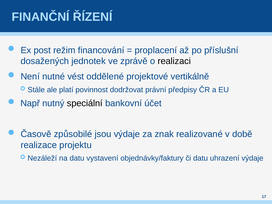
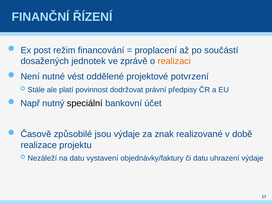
příslušní: příslušní -> součástí
realizaci colour: black -> orange
vertikálně: vertikálně -> potvrzení
